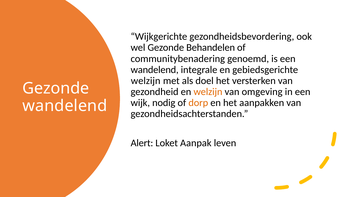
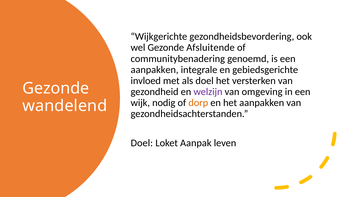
Behandelen: Behandelen -> Afsluitende
wandelend at (155, 70): wandelend -> aanpakken
welzijn at (146, 81): welzijn -> invloed
welzijn at (208, 92) colour: orange -> purple
Alert at (142, 143): Alert -> Doel
